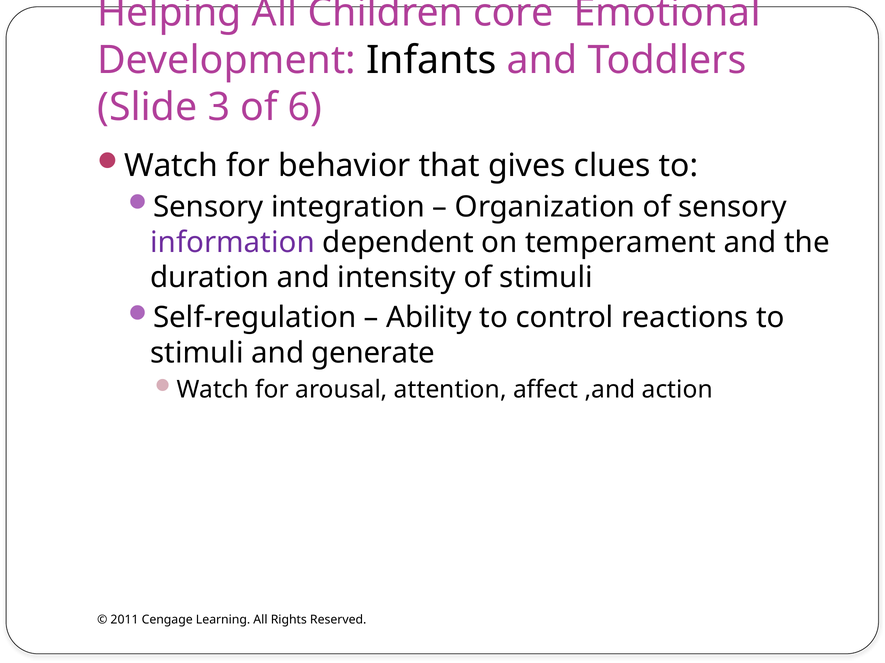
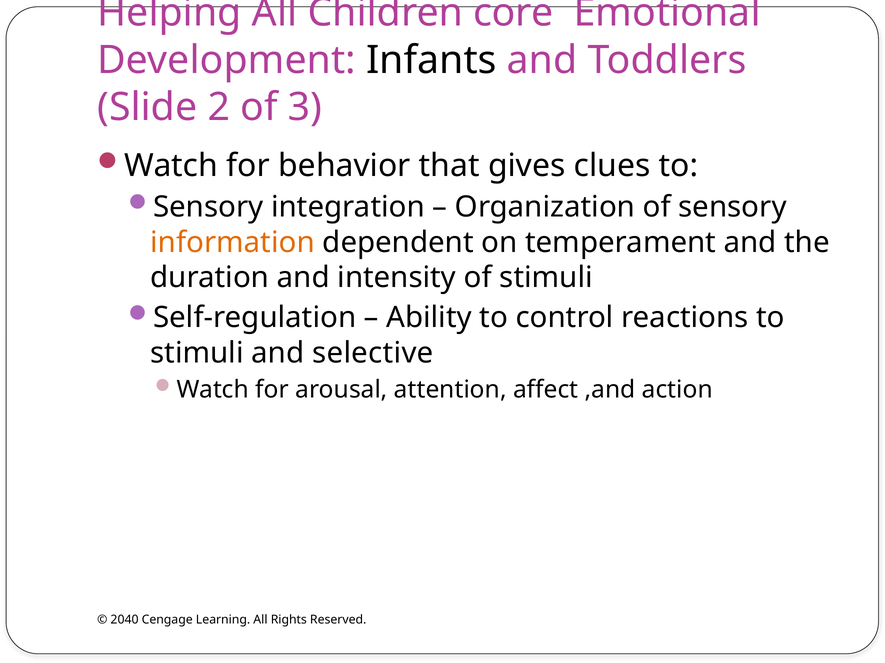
3: 3 -> 2
6: 6 -> 3
information colour: purple -> orange
generate: generate -> selective
2011: 2011 -> 2040
